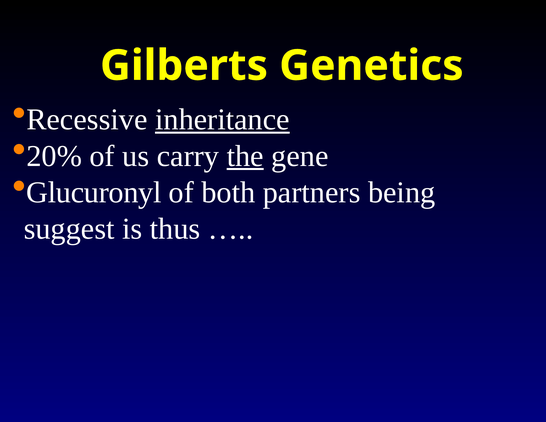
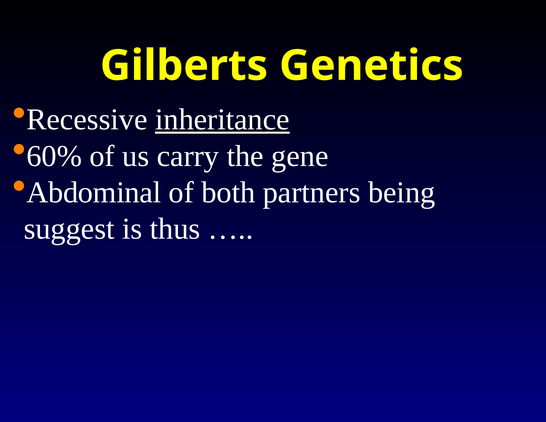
20%: 20% -> 60%
the underline: present -> none
Glucuronyl: Glucuronyl -> Abdominal
